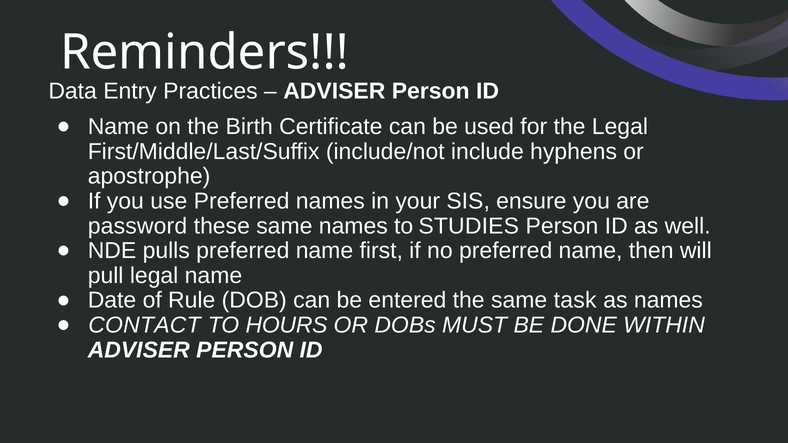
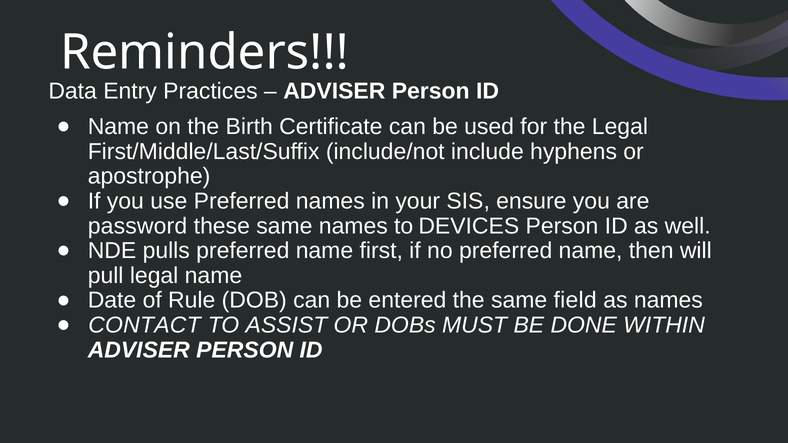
STUDIES: STUDIES -> DEVICES
task: task -> field
HOURS: HOURS -> ASSIST
